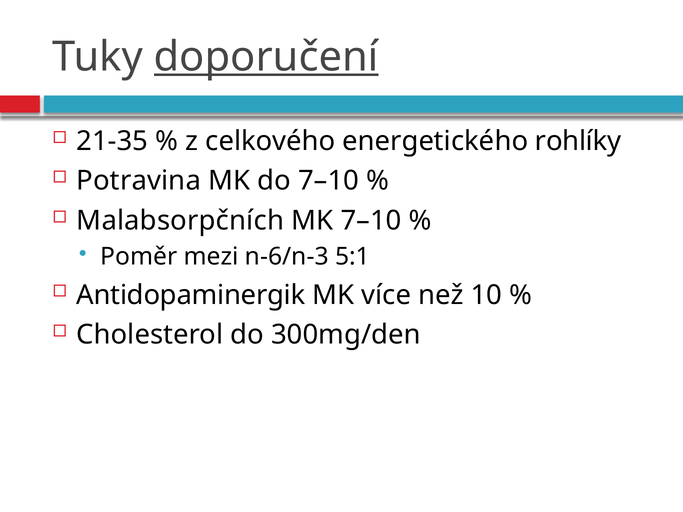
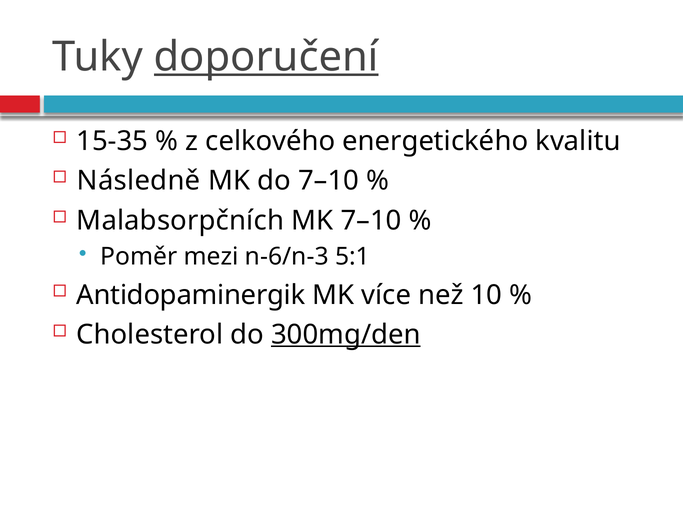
21-35: 21-35 -> 15-35
rohlíky: rohlíky -> kvalitu
Potravina: Potravina -> Následně
300mg/den underline: none -> present
